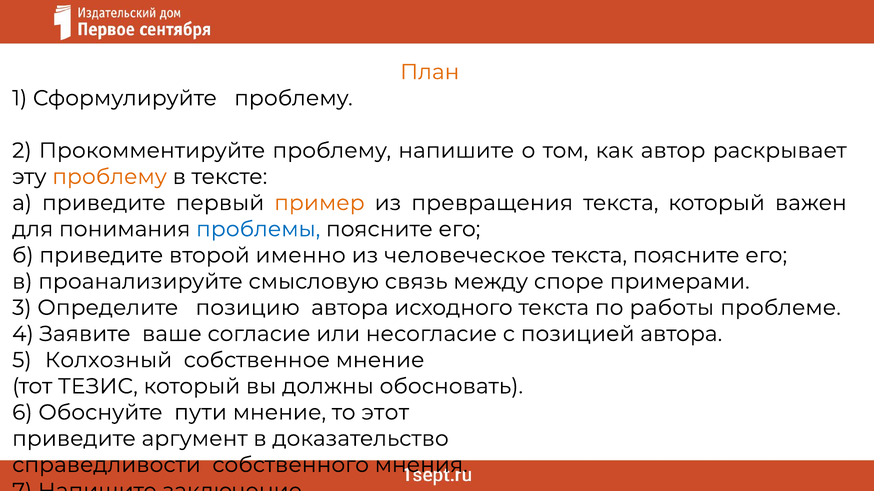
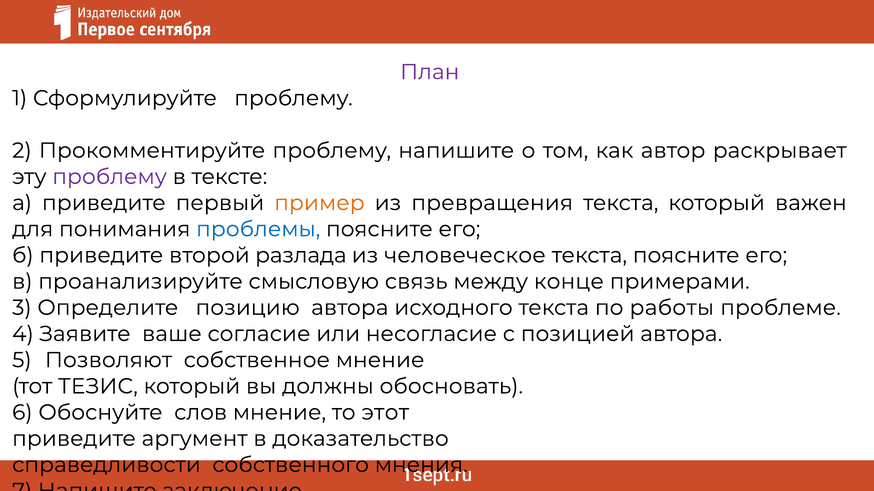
План colour: orange -> purple
проблему at (110, 177) colour: orange -> purple
именно: именно -> разлада
споре: споре -> конце
Колхозный: Колхозный -> Позволяют
пути: пути -> слов
